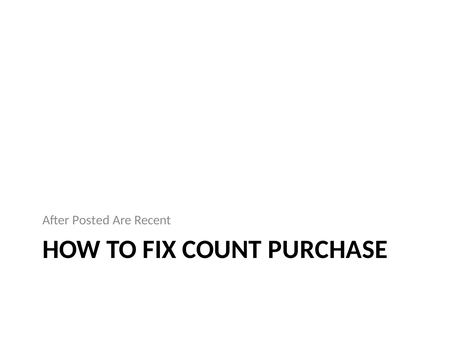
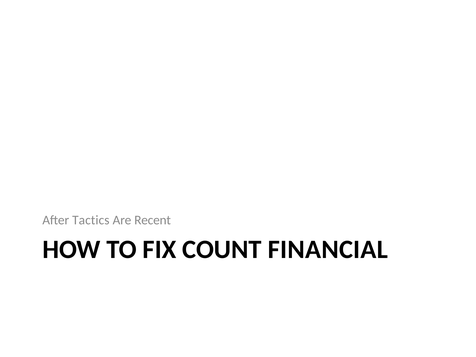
Posted: Posted -> Tactics
PURCHASE: PURCHASE -> FINANCIAL
